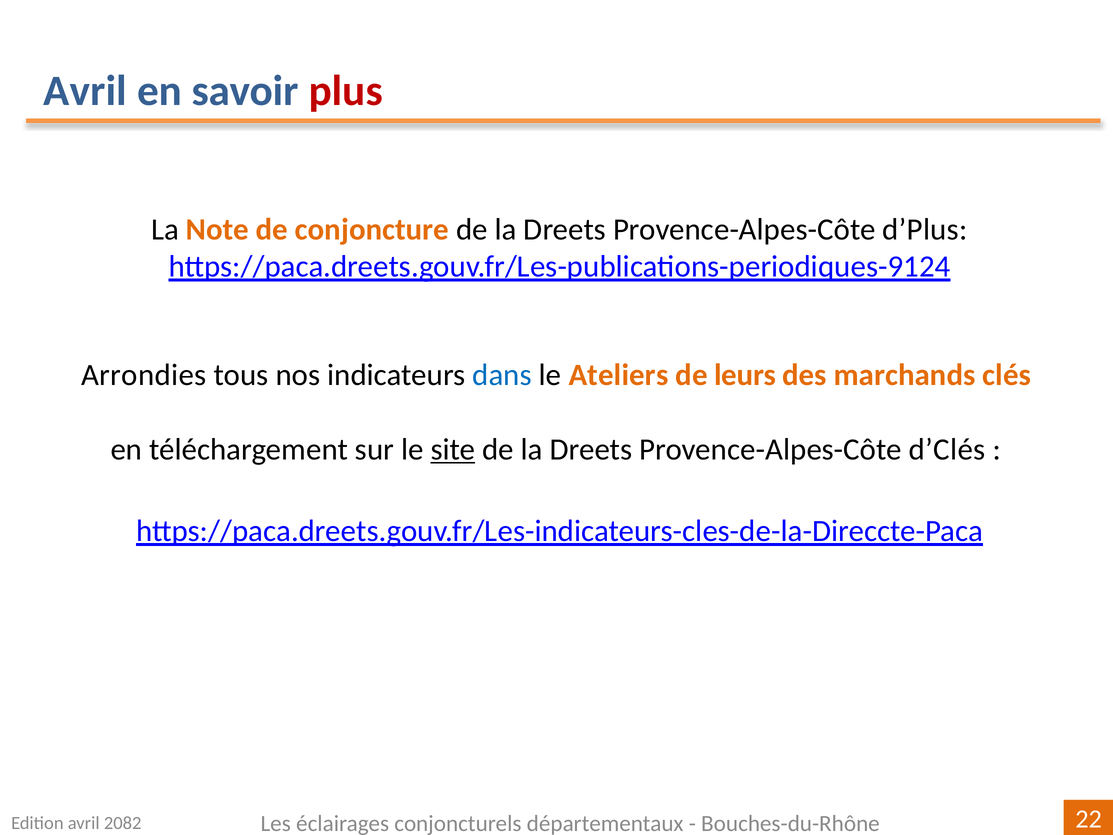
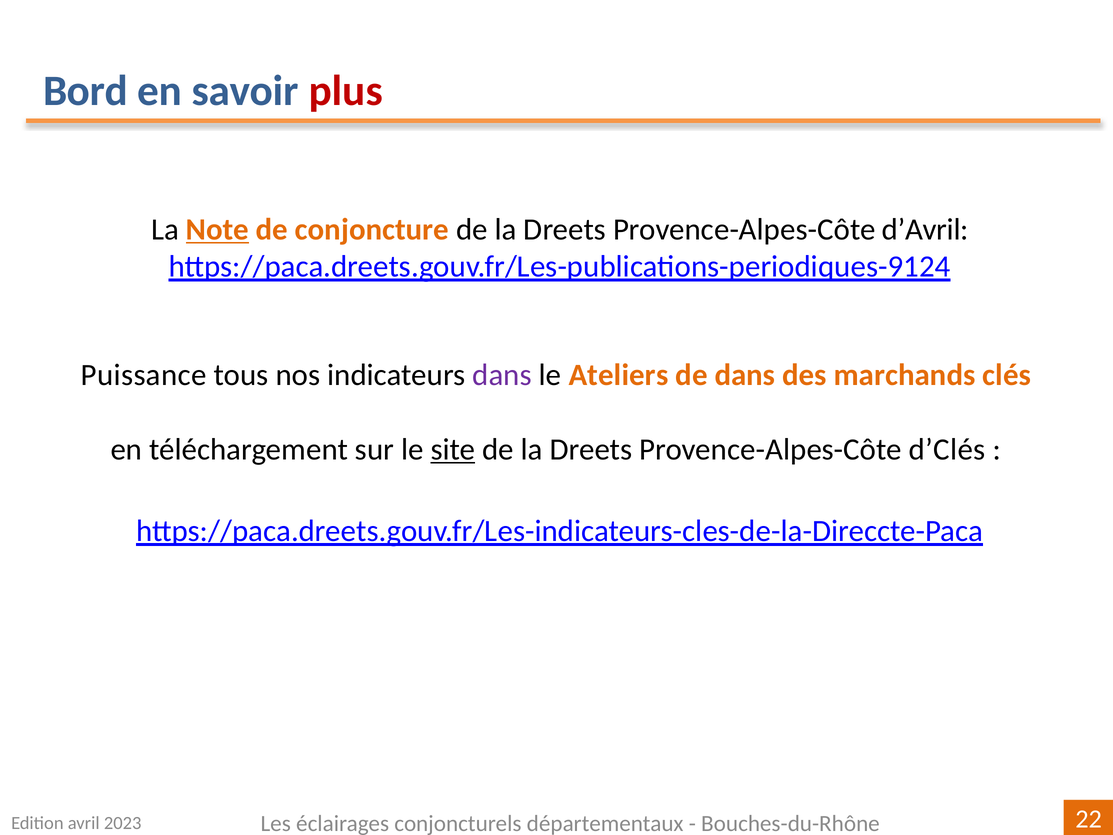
Avril at (85, 91): Avril -> Bord
Note underline: none -> present
d’Plus: d’Plus -> d’Avril
Arrondies: Arrondies -> Puissance
dans at (502, 375) colour: blue -> purple
de leurs: leurs -> dans
2082: 2082 -> 2023
